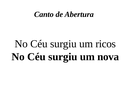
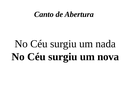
ricos: ricos -> nada
